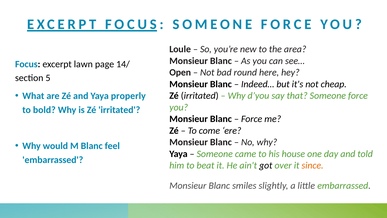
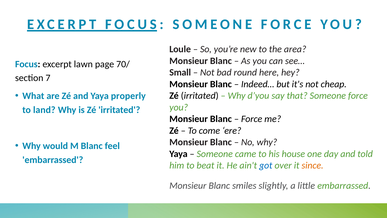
14/: 14/ -> 70/
Open: Open -> Small
5: 5 -> 7
bold: bold -> land
got colour: black -> blue
